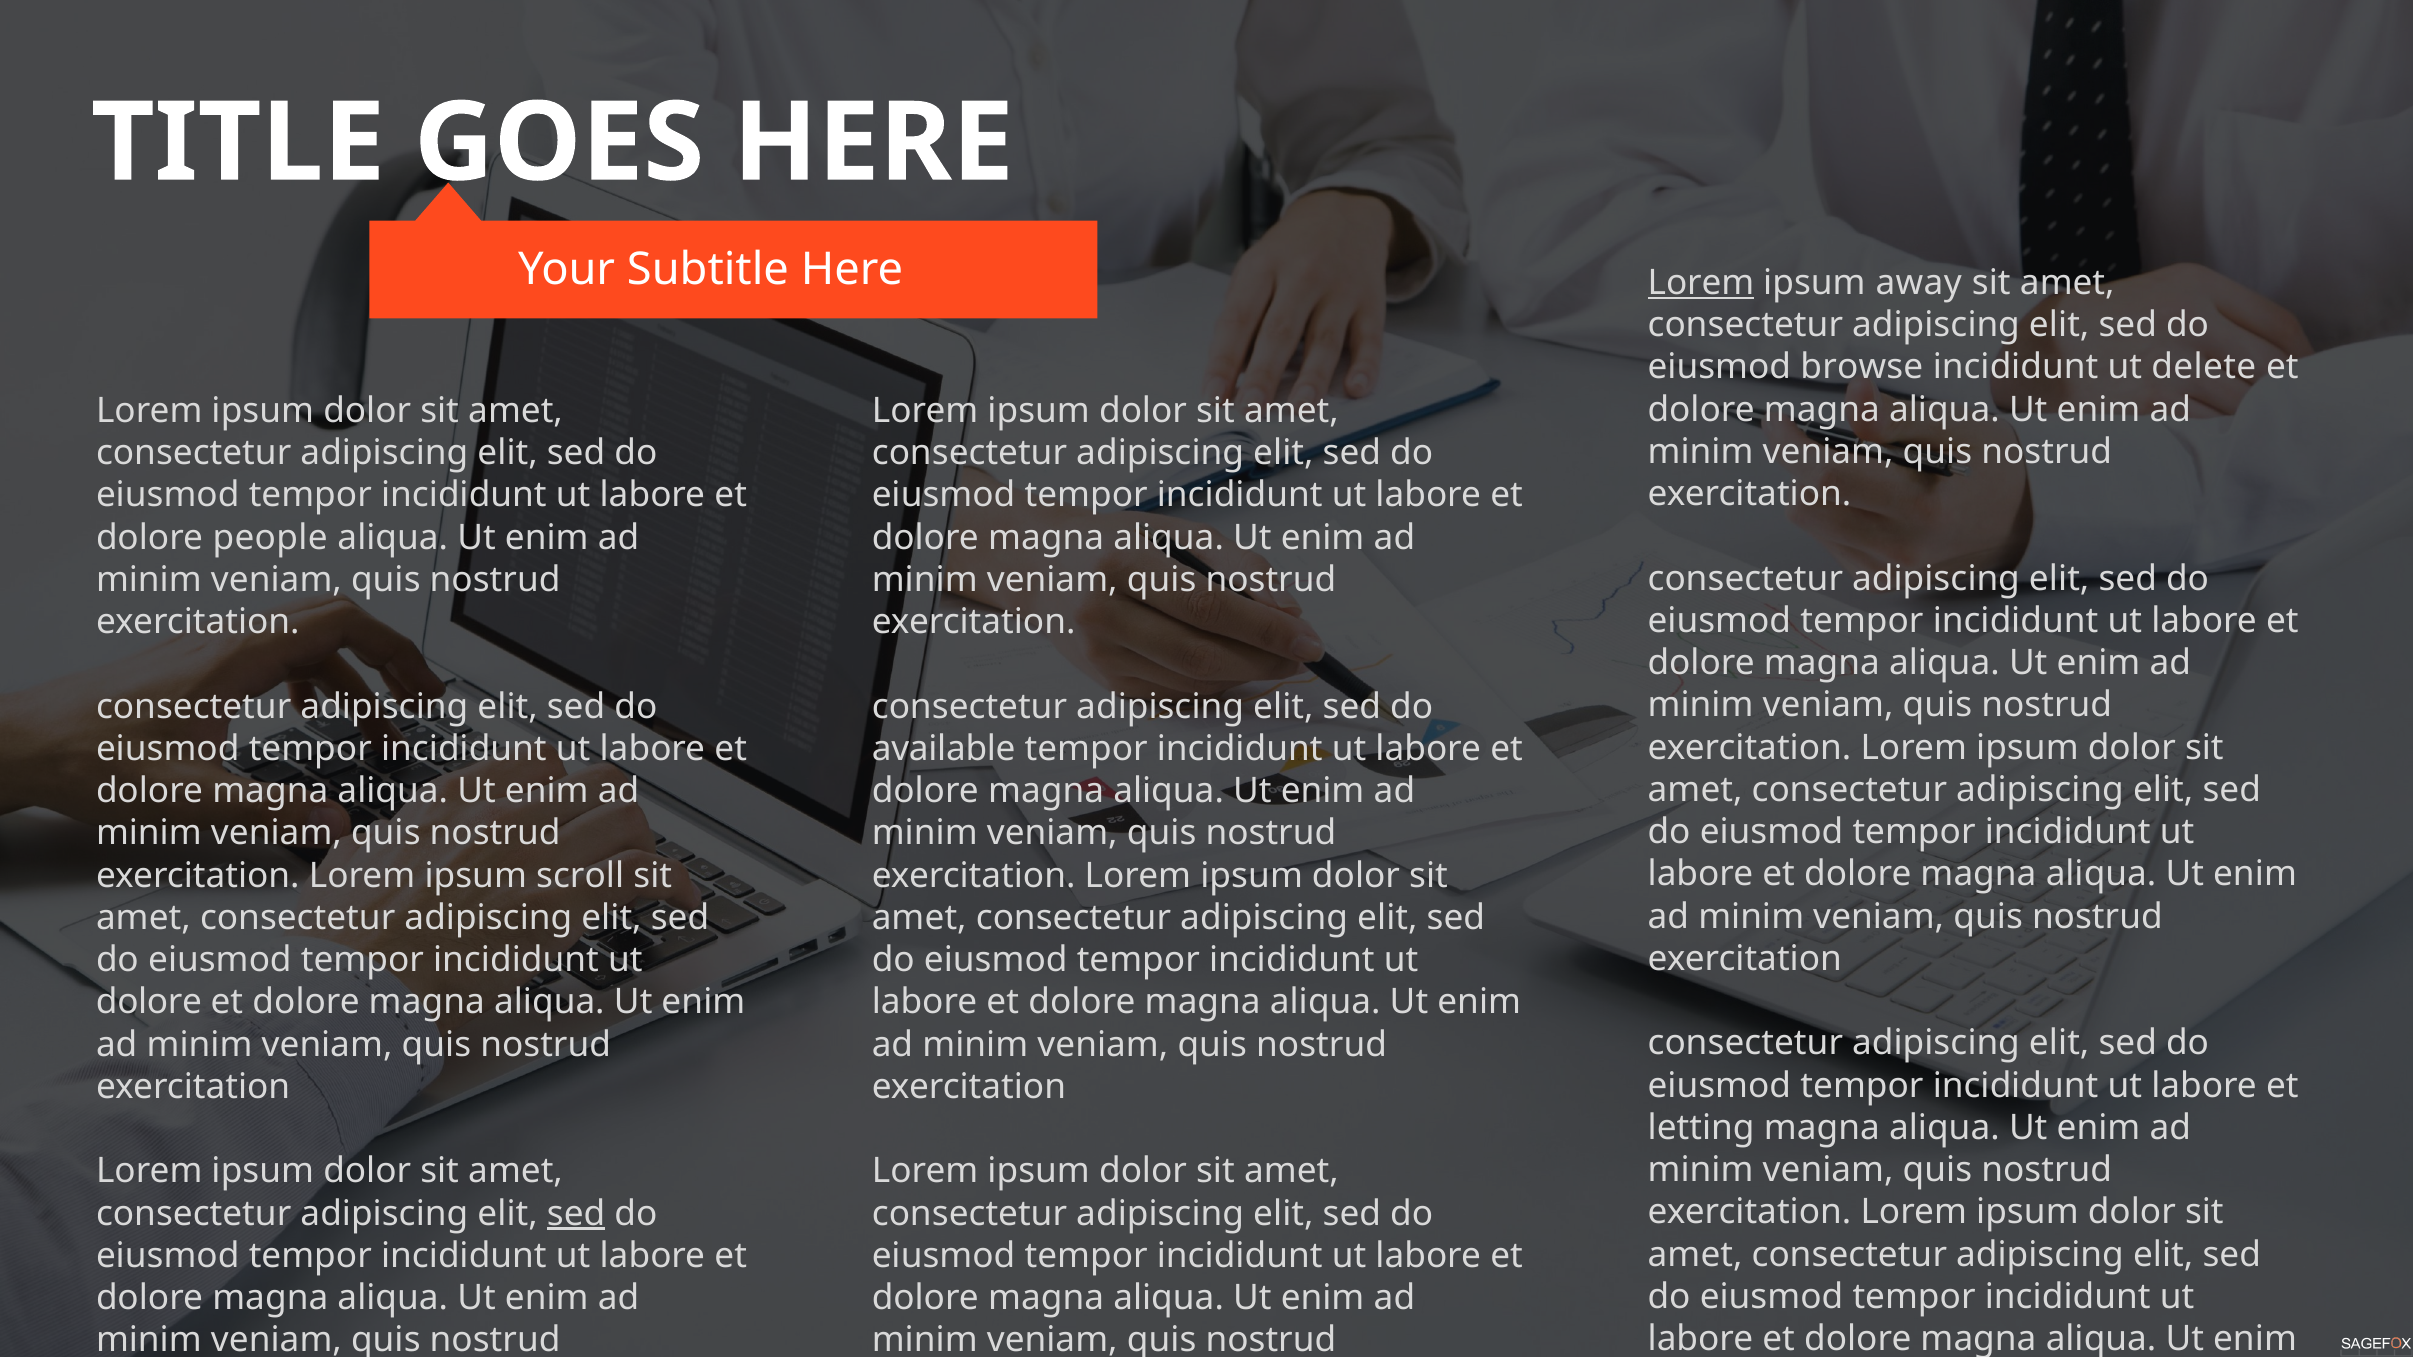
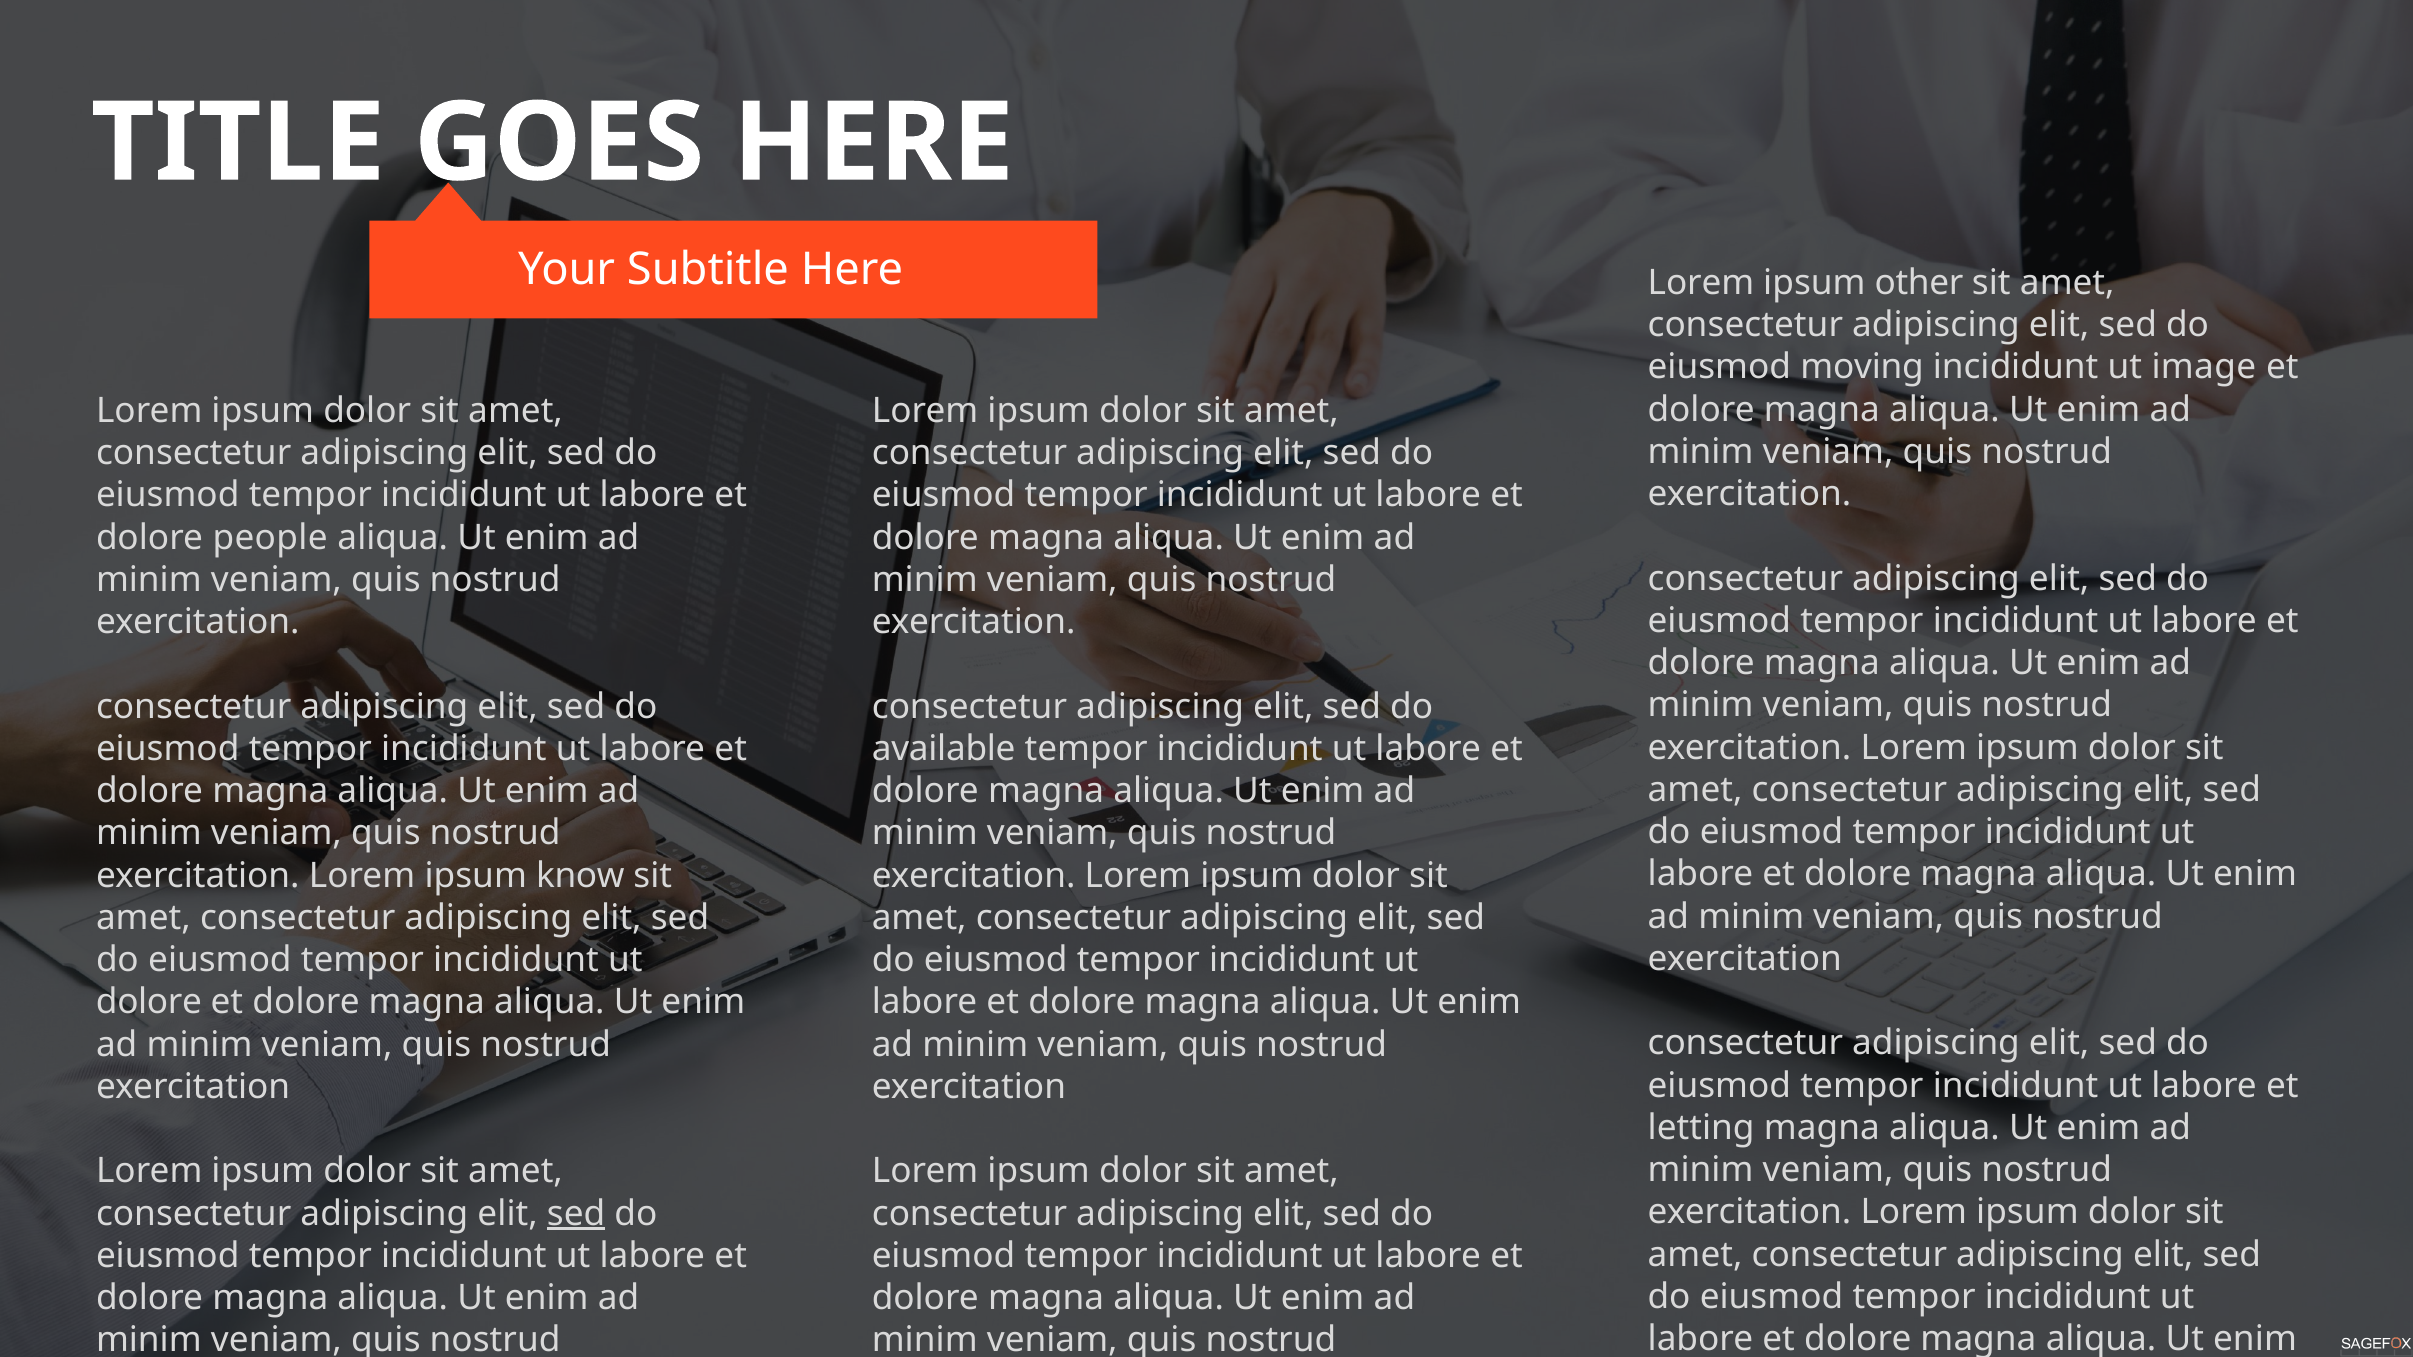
Lorem at (1701, 283) underline: present -> none
away: away -> other
browse: browse -> moving
delete: delete -> image
scroll: scroll -> know
